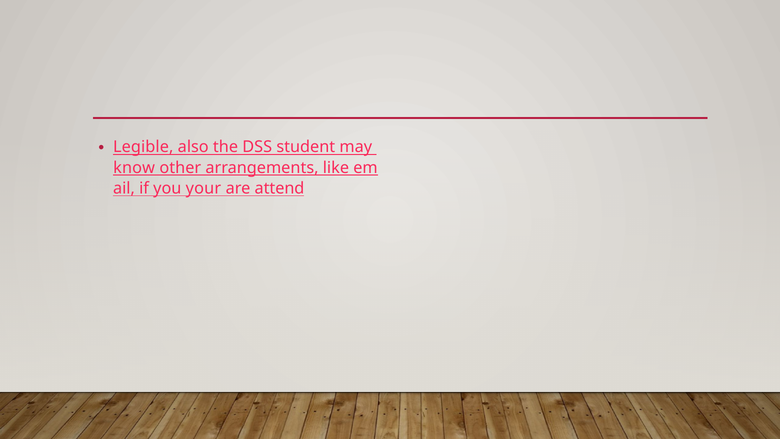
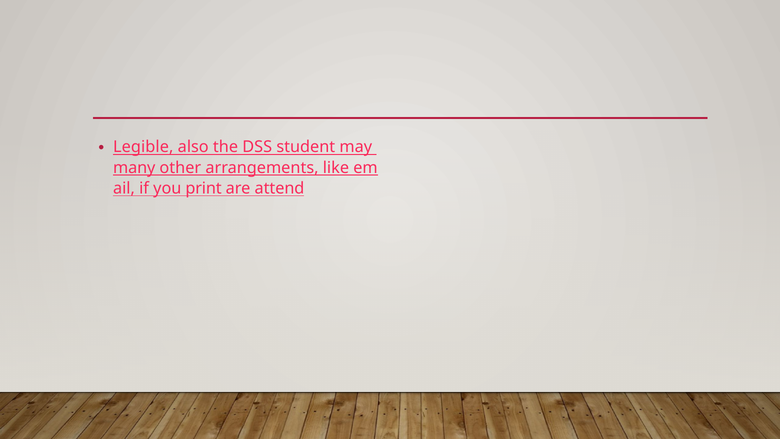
know: know -> many
your: your -> print
